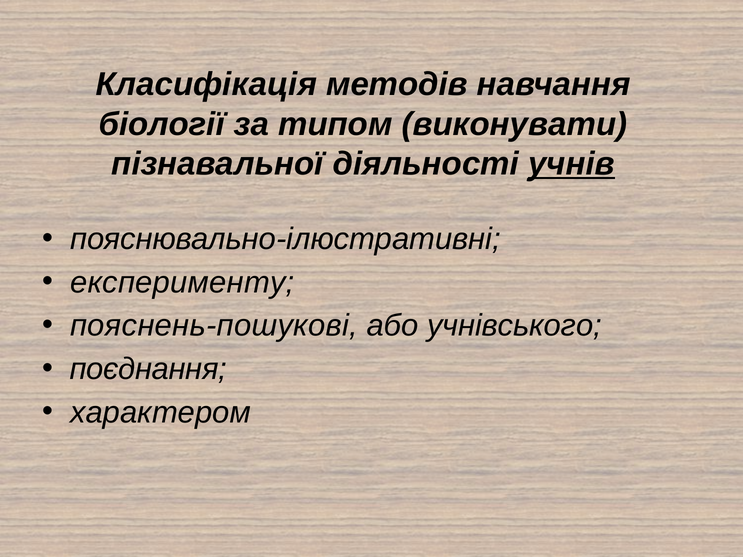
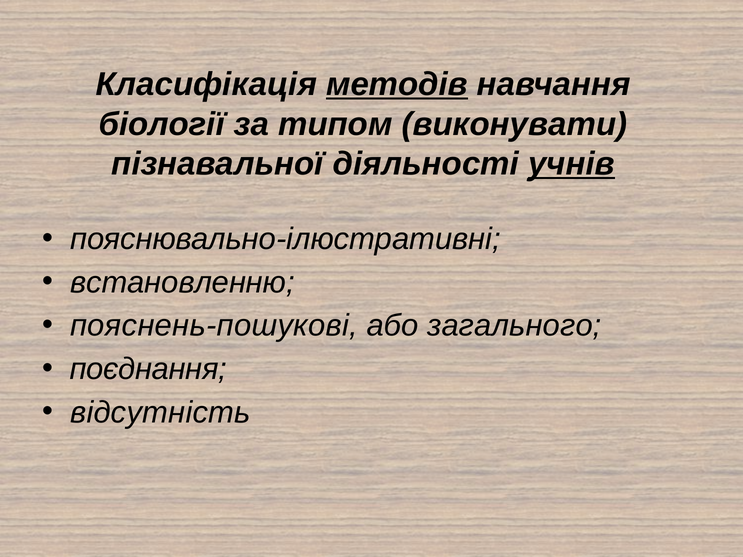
методів underline: none -> present
експерименту: експерименту -> встановленню
учнівського: учнівського -> загального
характером: характером -> відсутність
